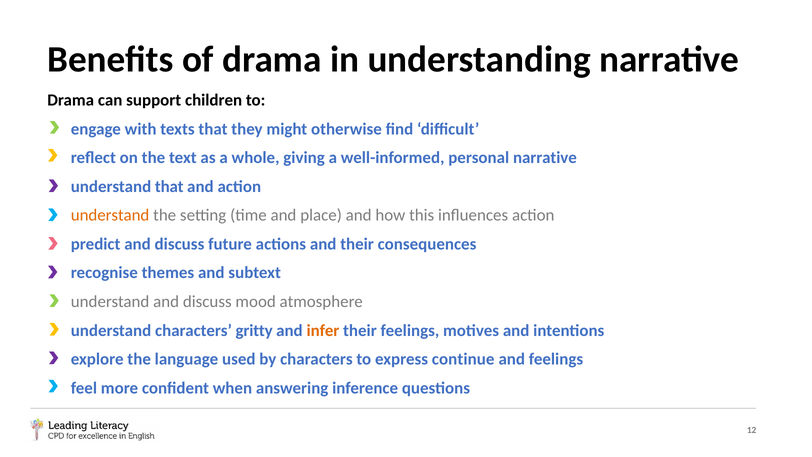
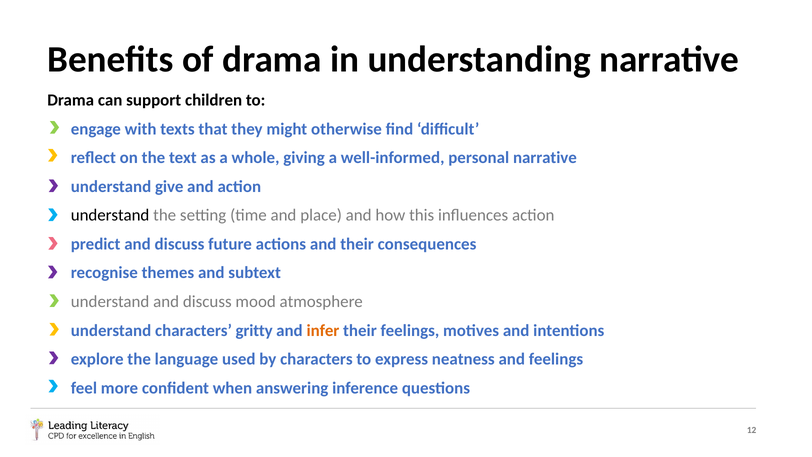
understand that: that -> give
understand at (110, 215) colour: orange -> black
continue: continue -> neatness
